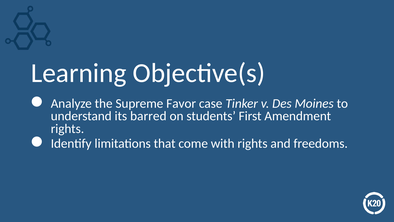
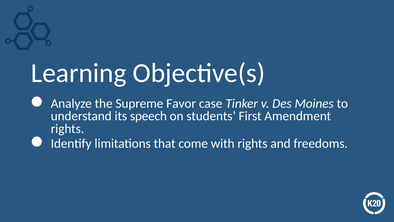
barred: barred -> speech
